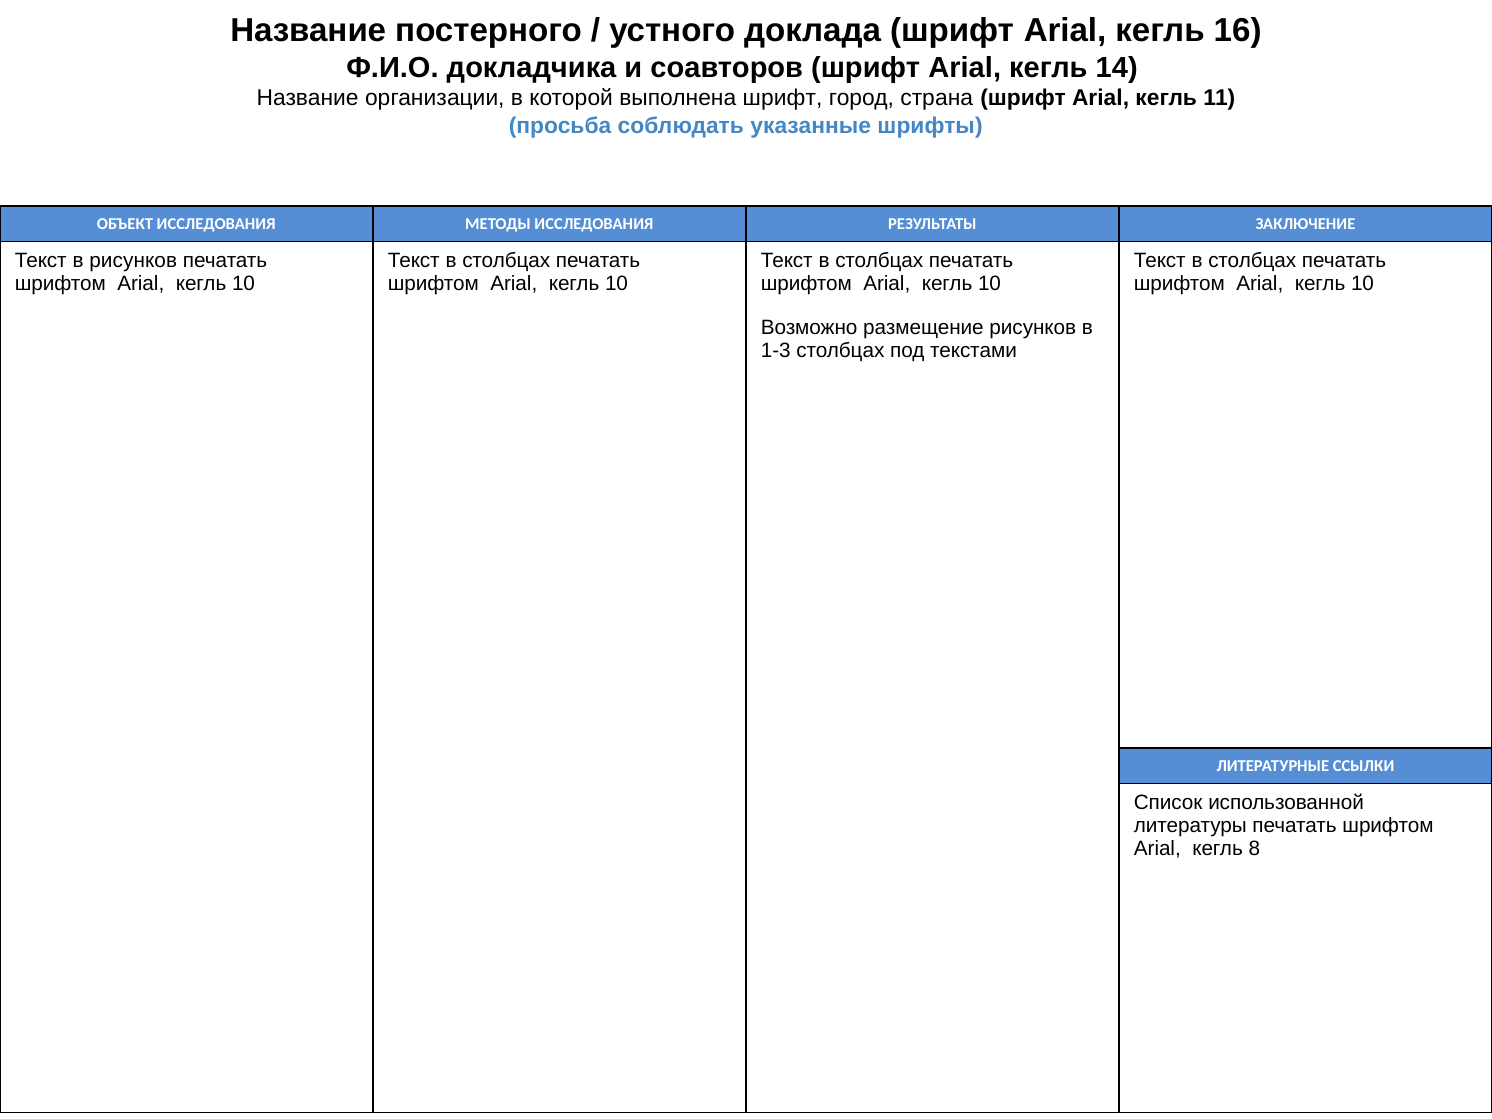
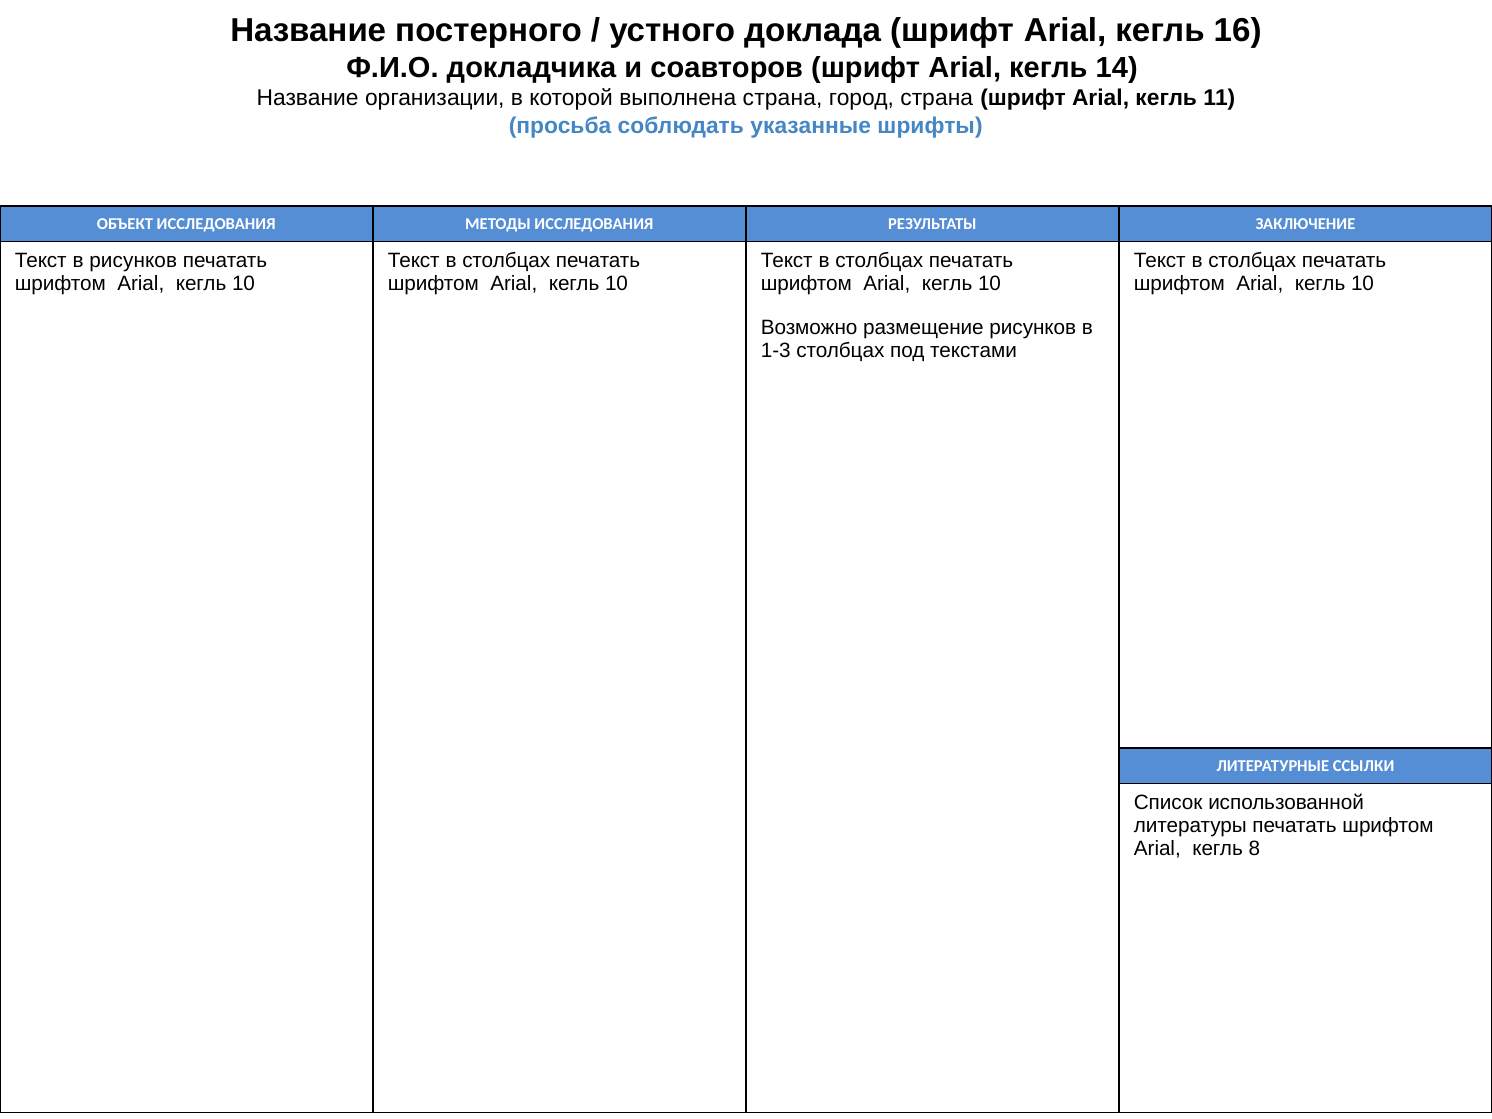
выполнена шрифт: шрифт -> страна
